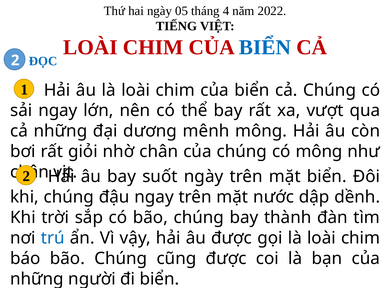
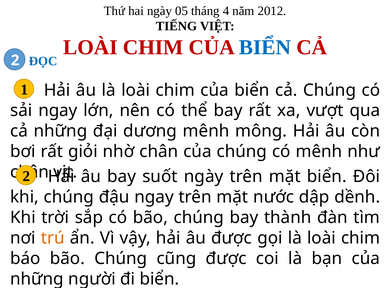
2022: 2022 -> 2012
có mông: mông -> mênh
trú colour: blue -> orange
